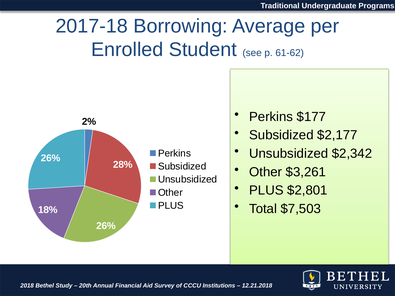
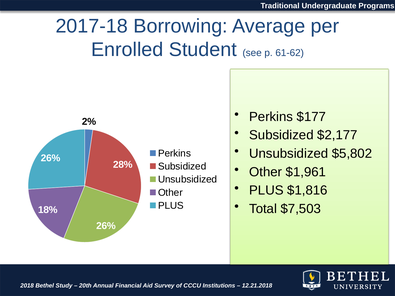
$2,342: $2,342 -> $5,802
$3,261: $3,261 -> $1,961
$2,801: $2,801 -> $1,816
